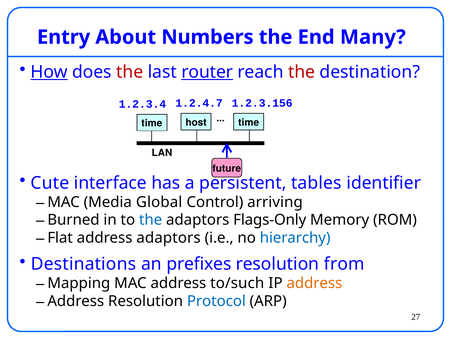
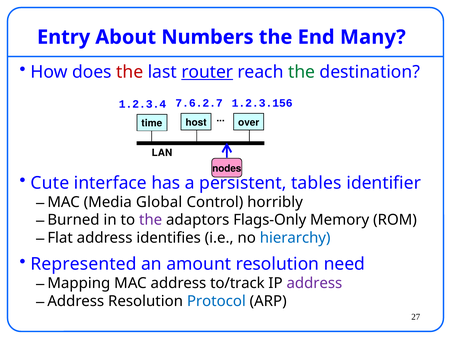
How underline: present -> none
the at (302, 72) colour: red -> green
1.2.4.7: 1.2.4.7 -> 7.6.2.7
host time: time -> over
future: future -> nodes
arriving: arriving -> horribly
the at (151, 219) colour: blue -> purple
address adaptors: adaptors -> identifies
Destinations: Destinations -> Represented
prefixes: prefixes -> amount
from: from -> need
to/such: to/such -> to/track
address at (314, 283) colour: orange -> purple
